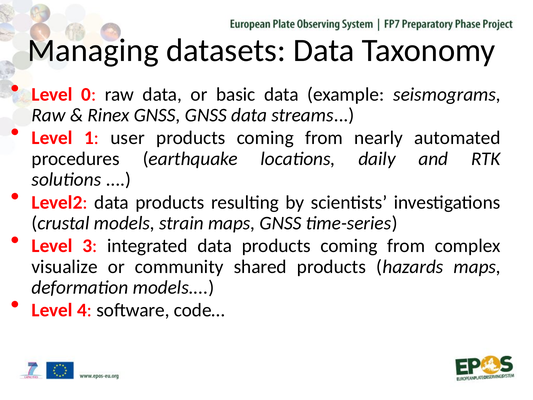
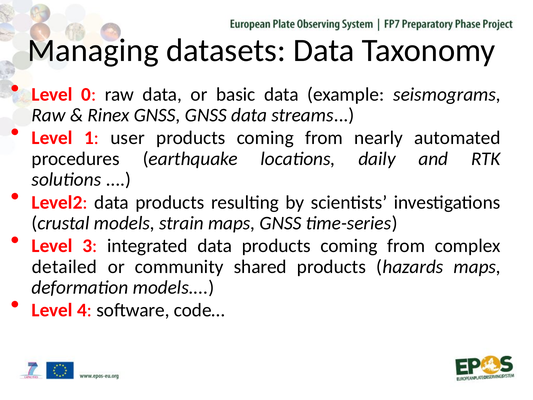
visualize: visualize -> detailed
